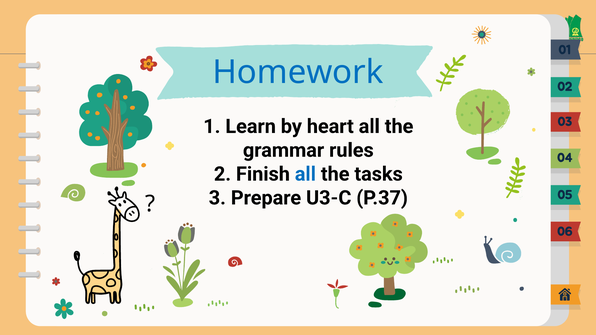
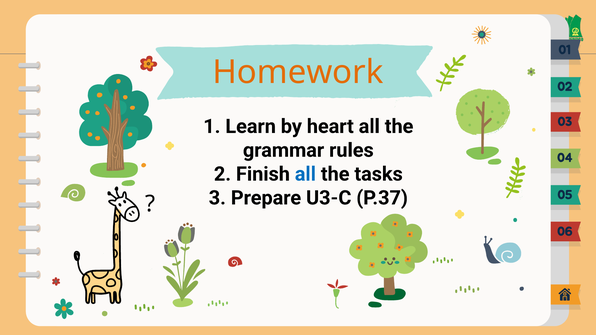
Homework colour: blue -> orange
